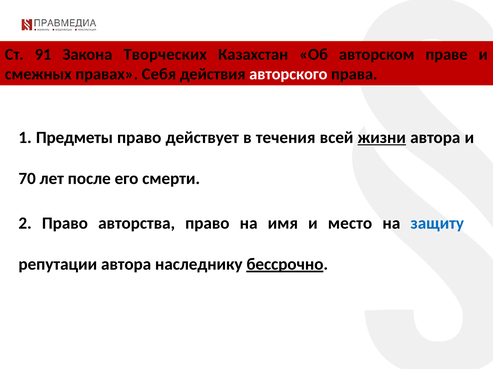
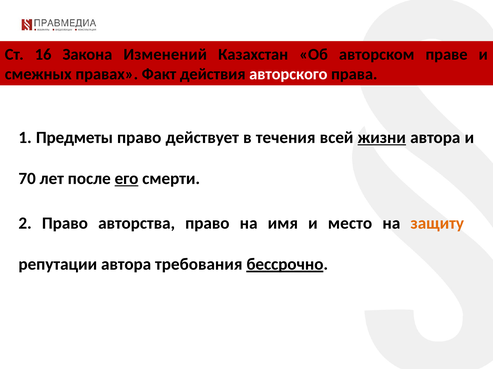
91: 91 -> 16
Творческих: Творческих -> Изменений
Себя: Себя -> Факт
его underline: none -> present
защиту colour: blue -> orange
наследнику: наследнику -> требования
